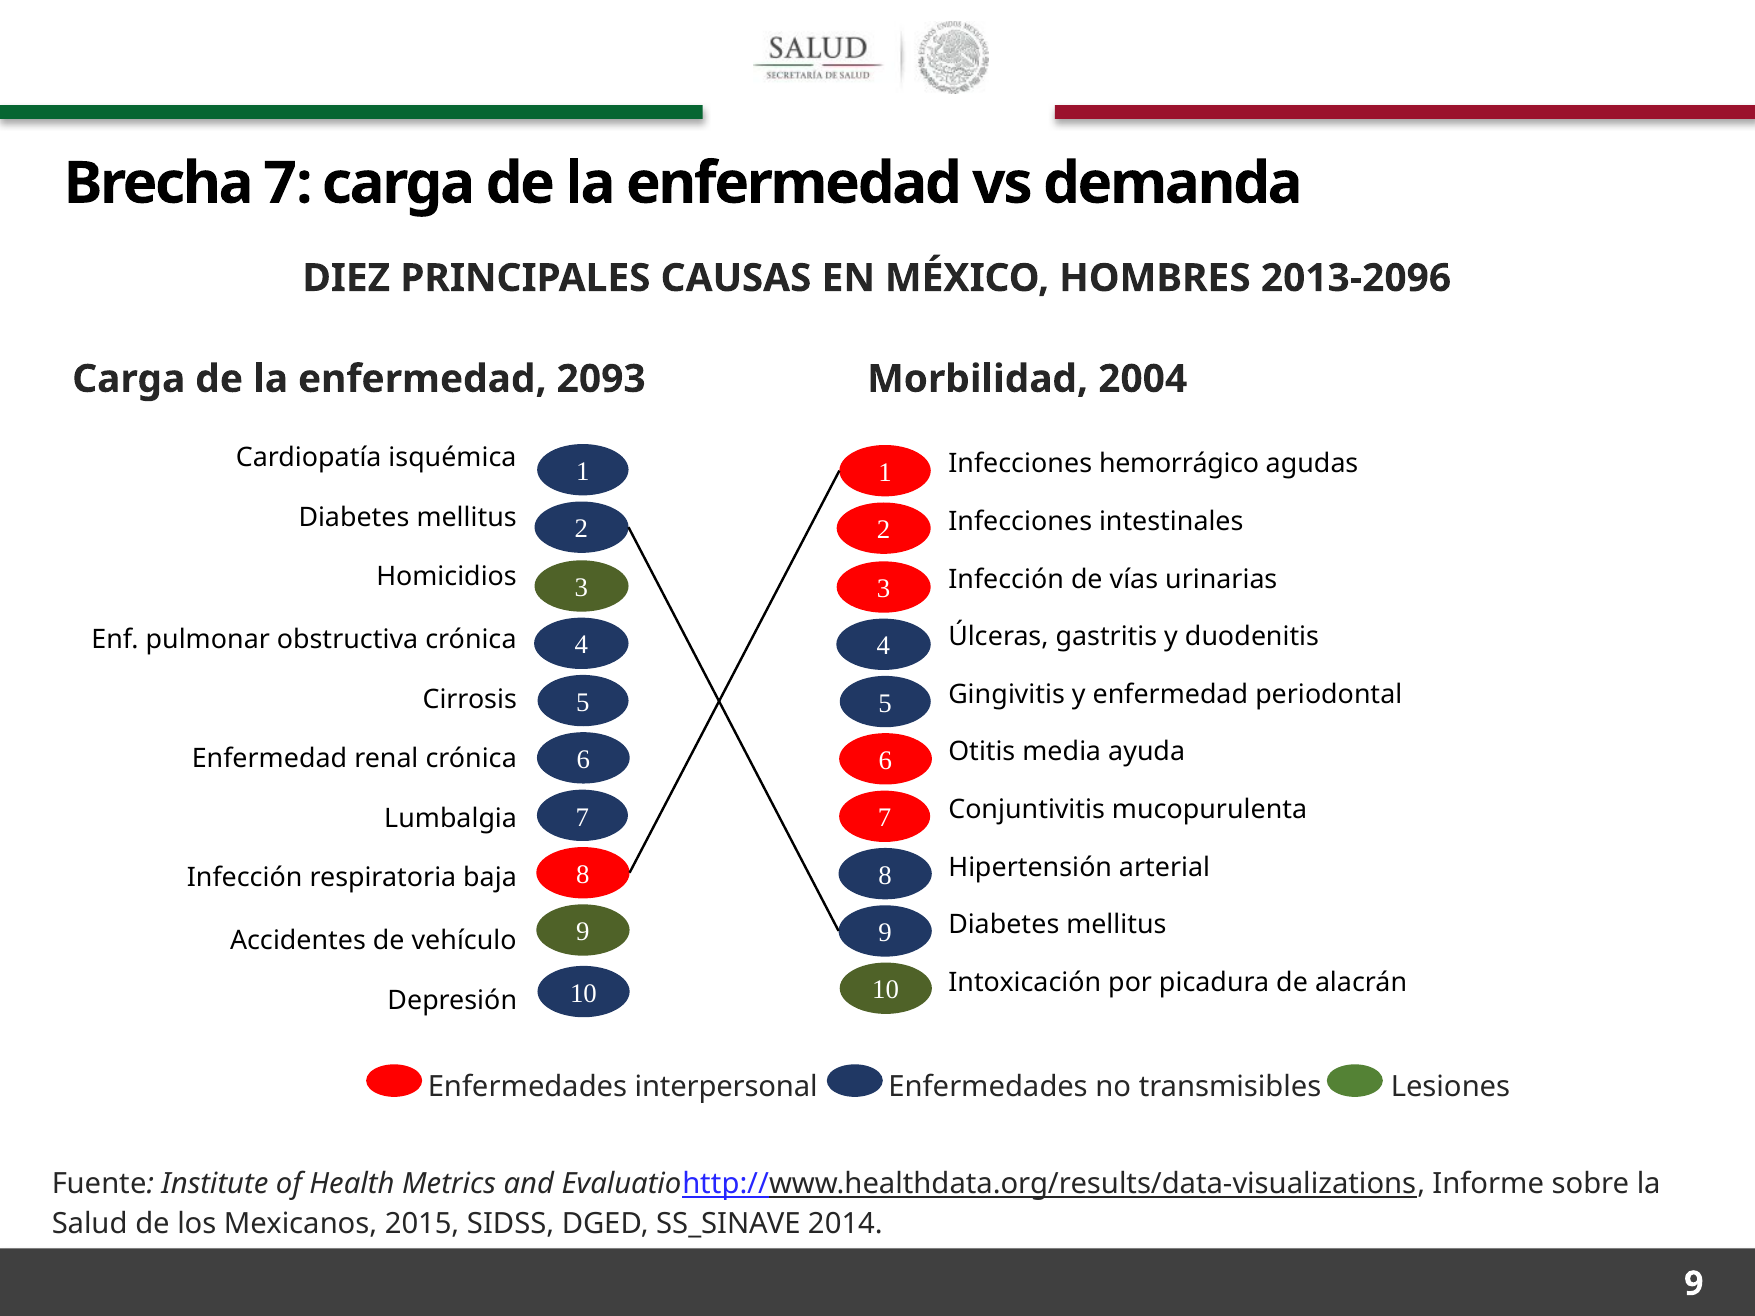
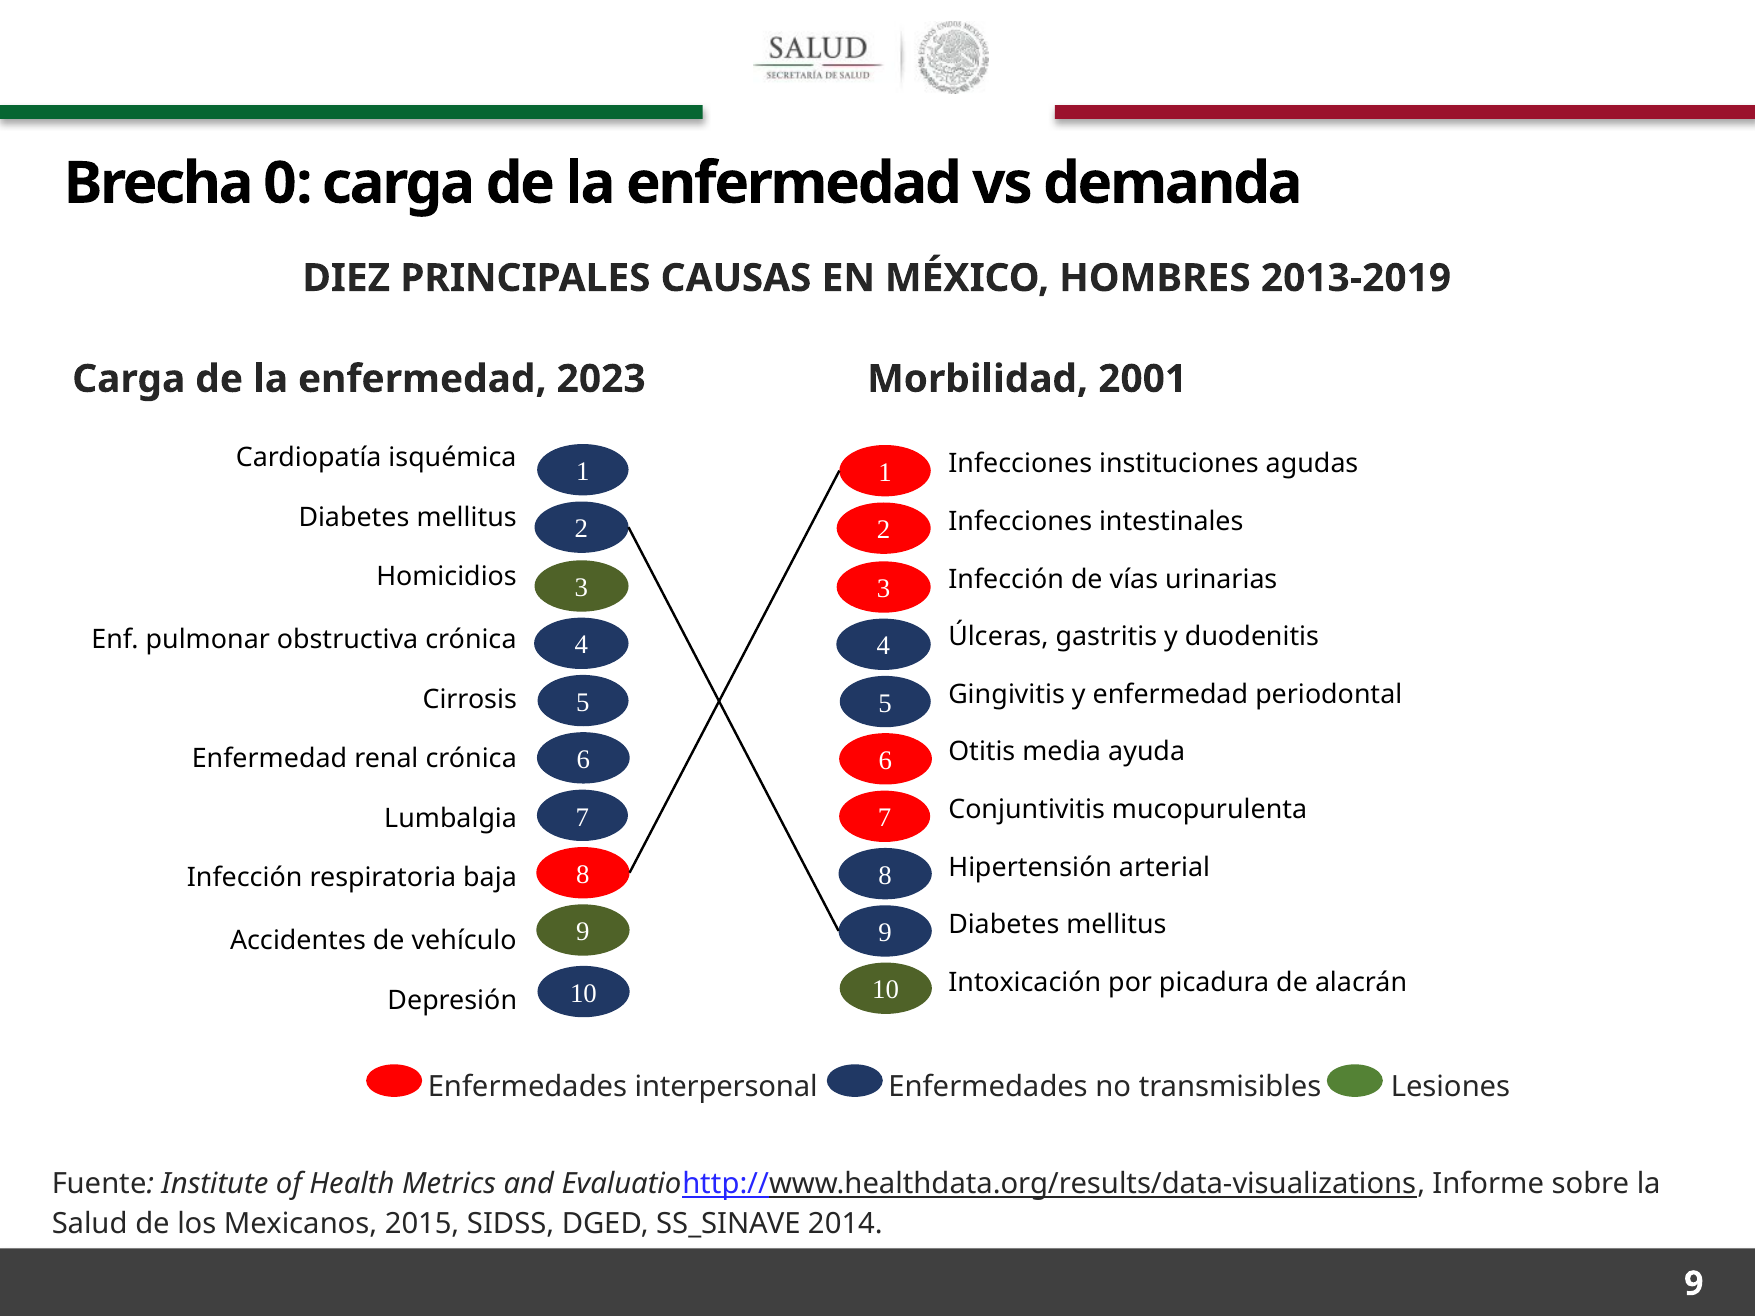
Brecha 7: 7 -> 0
2013-2096: 2013-2096 -> 2013-2019
2093: 2093 -> 2023
2004: 2004 -> 2001
hemorrágico: hemorrágico -> instituciones
